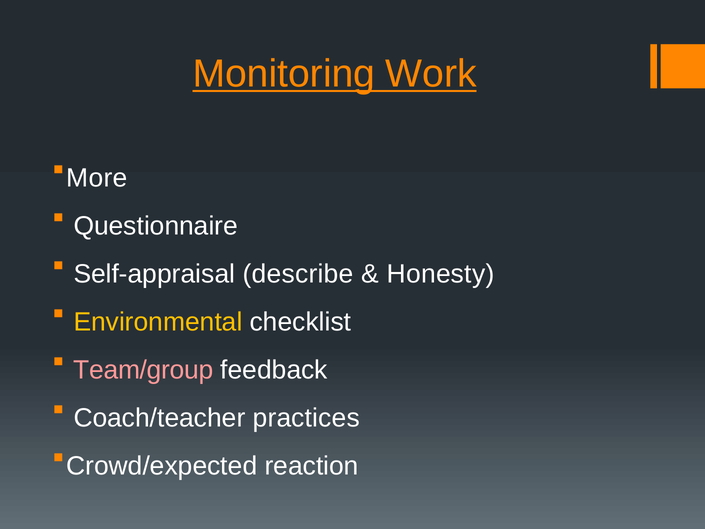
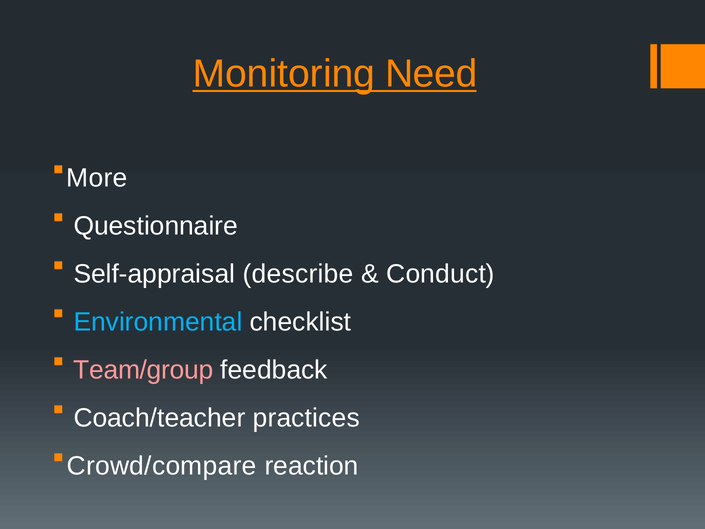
Work: Work -> Need
Honesty: Honesty -> Conduct
Environmental colour: yellow -> light blue
Crowd/expected: Crowd/expected -> Crowd/compare
